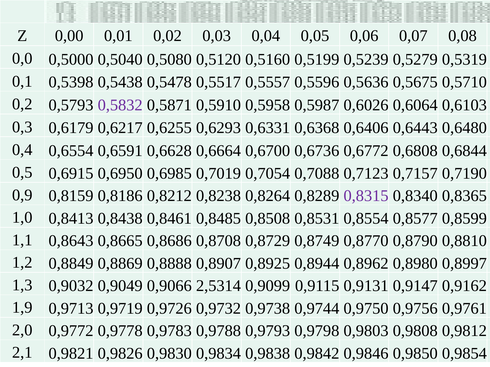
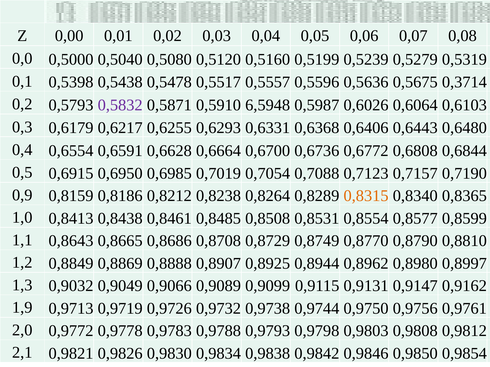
0,5710: 0,5710 -> 0,3714
0,5958: 0,5958 -> 6,5948
0,8315 colour: purple -> orange
2,5314: 2,5314 -> 0,9089
